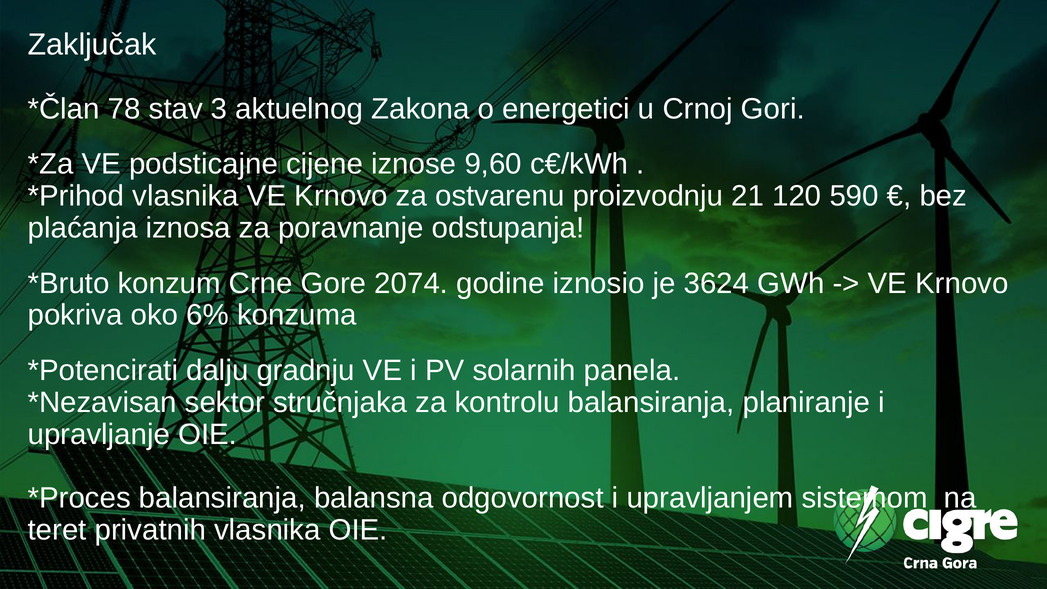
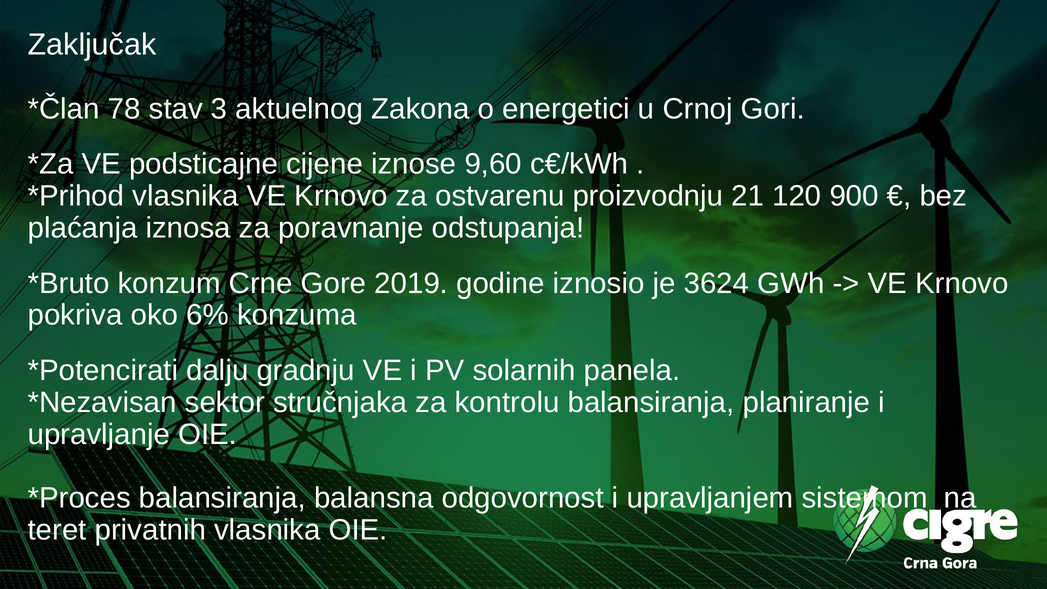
590: 590 -> 900
2074: 2074 -> 2019
